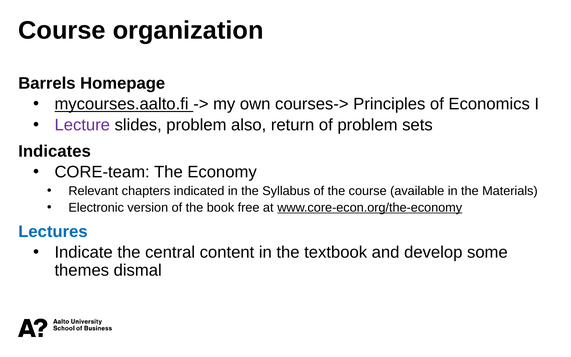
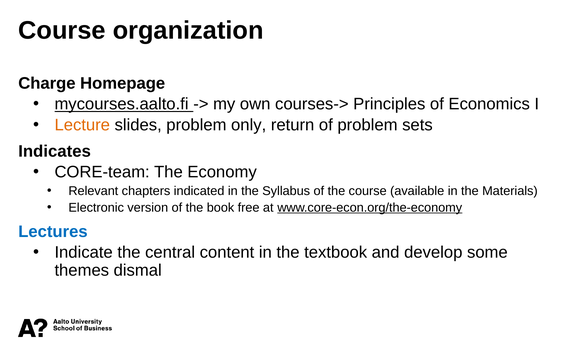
Barrels: Barrels -> Charge
Lecture colour: purple -> orange
also: also -> only
